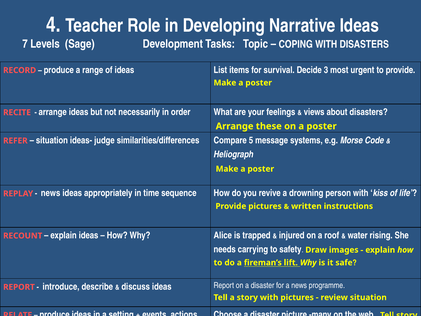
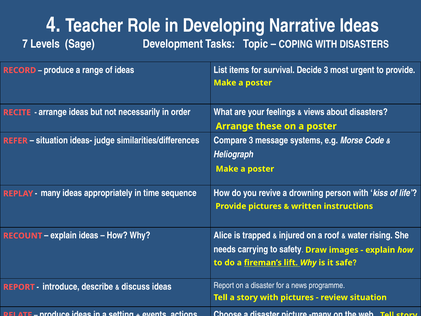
Compare 5: 5 -> 3
news at (51, 193): news -> many
